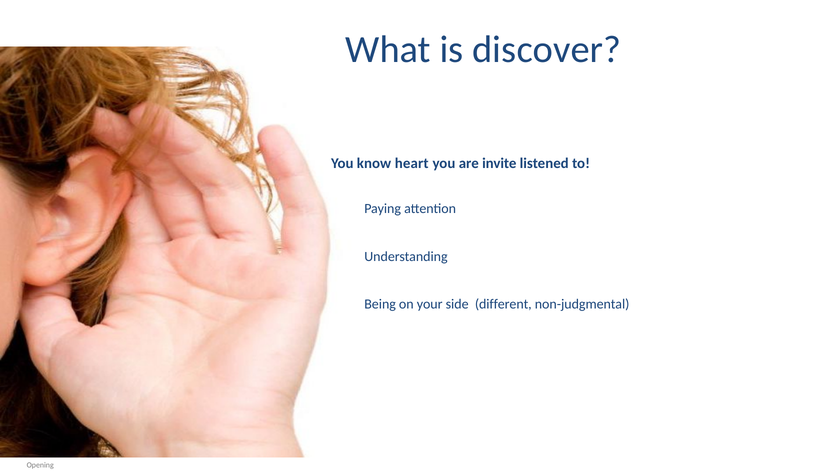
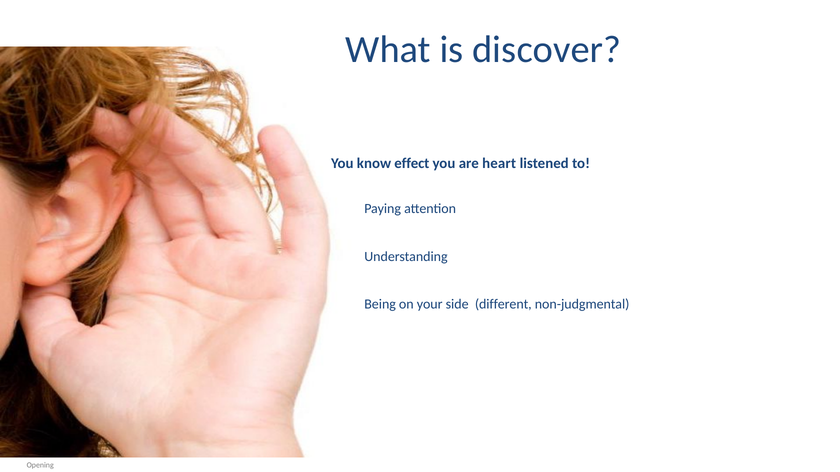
heart: heart -> effect
invite: invite -> heart
